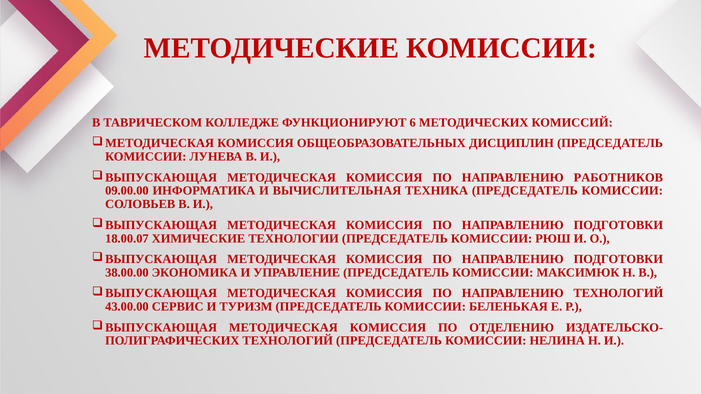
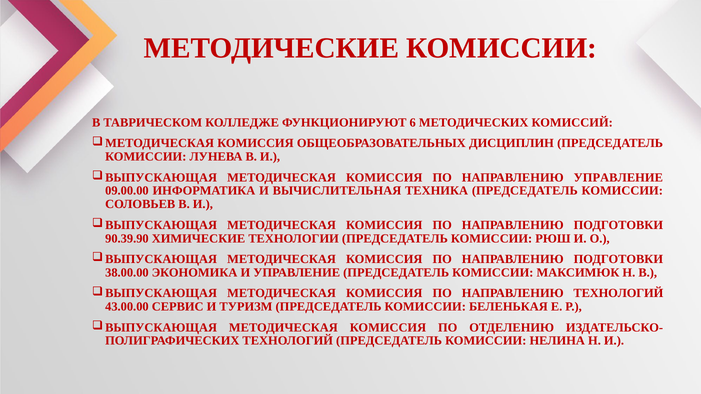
НАПРАВЛЕНИЮ РАБОТНИКОВ: РАБОТНИКОВ -> УПРАВЛЕНИЕ
18.00.07: 18.00.07 -> 90.39.90
